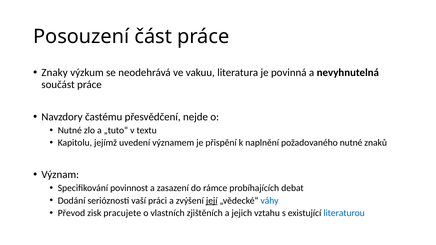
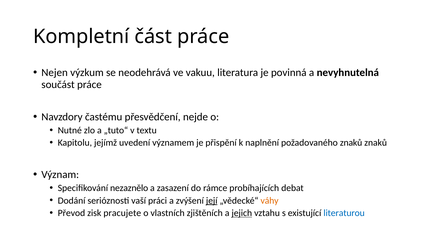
Posouzení: Posouzení -> Kompletní
Znaky: Znaky -> Nejen
požadovaného nutné: nutné -> znaků
povinnost: povinnost -> nezaznělo
váhy colour: blue -> orange
jejich underline: none -> present
